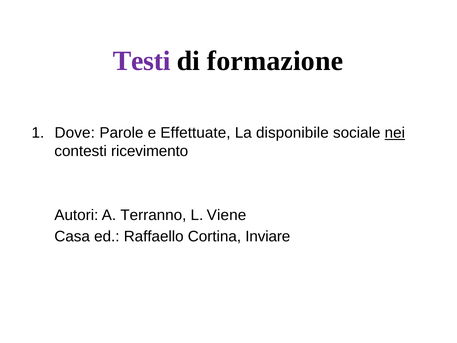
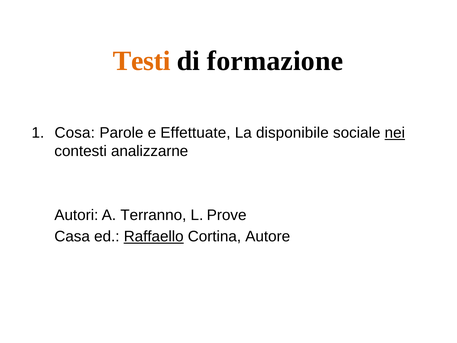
Testi colour: purple -> orange
Dove: Dove -> Cosa
ricevimento: ricevimento -> analizzarne
Viene: Viene -> Prove
Raffaello underline: none -> present
Inviare: Inviare -> Autore
